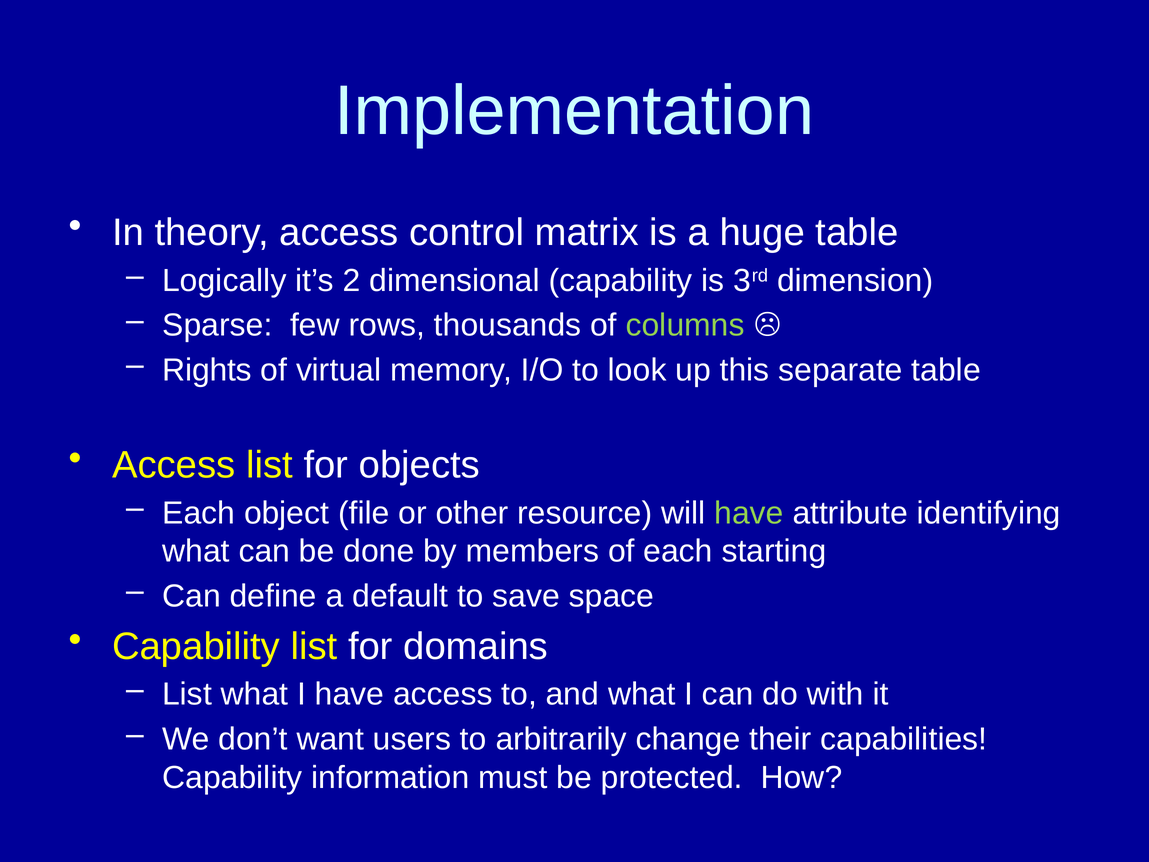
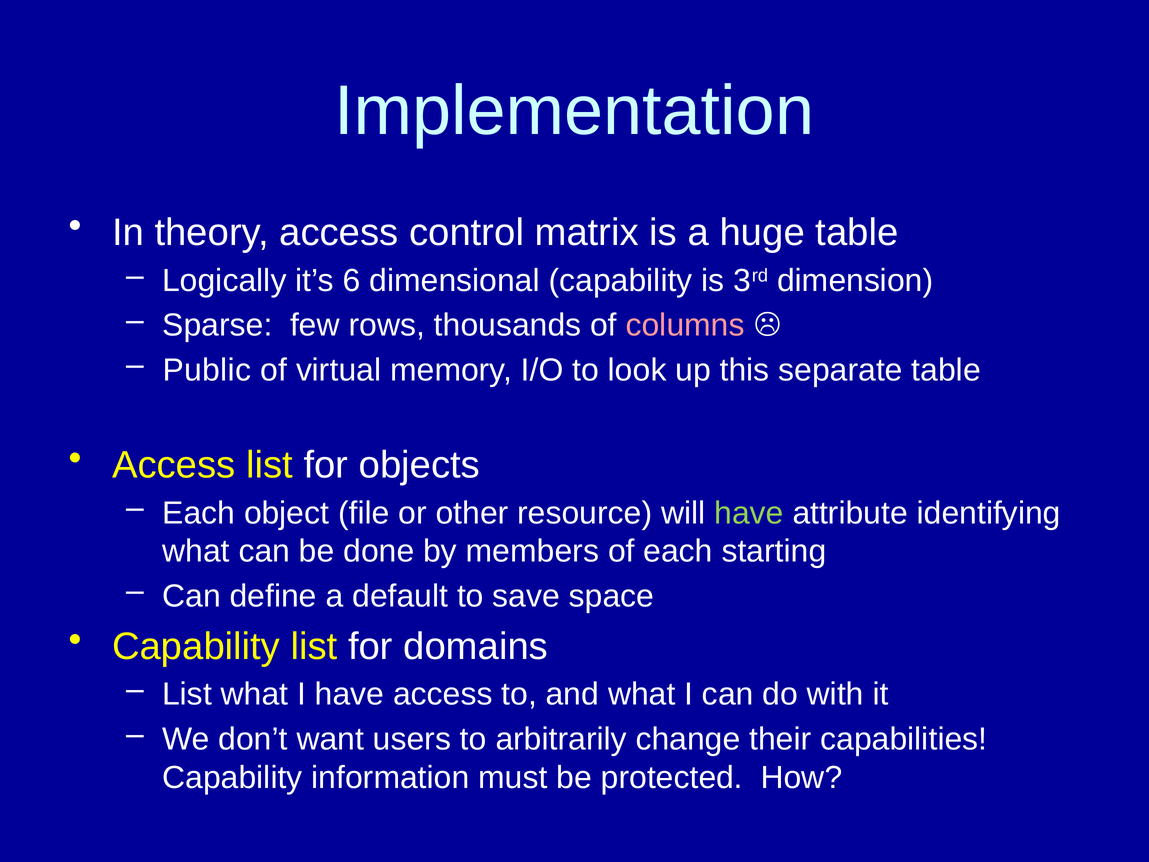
2: 2 -> 6
columns colour: light green -> pink
Rights: Rights -> Public
